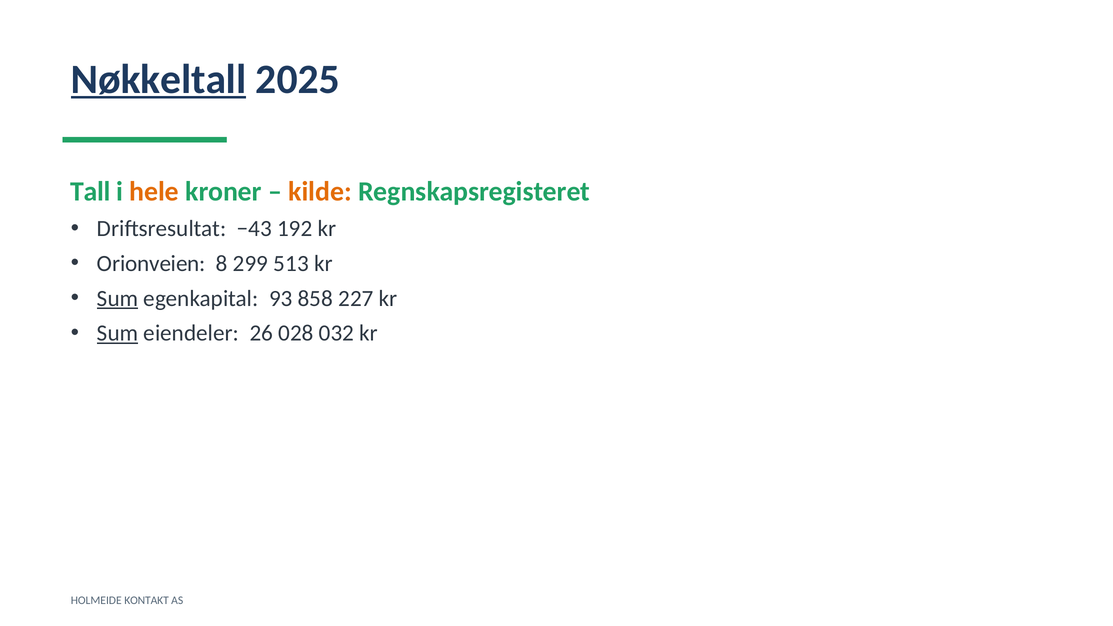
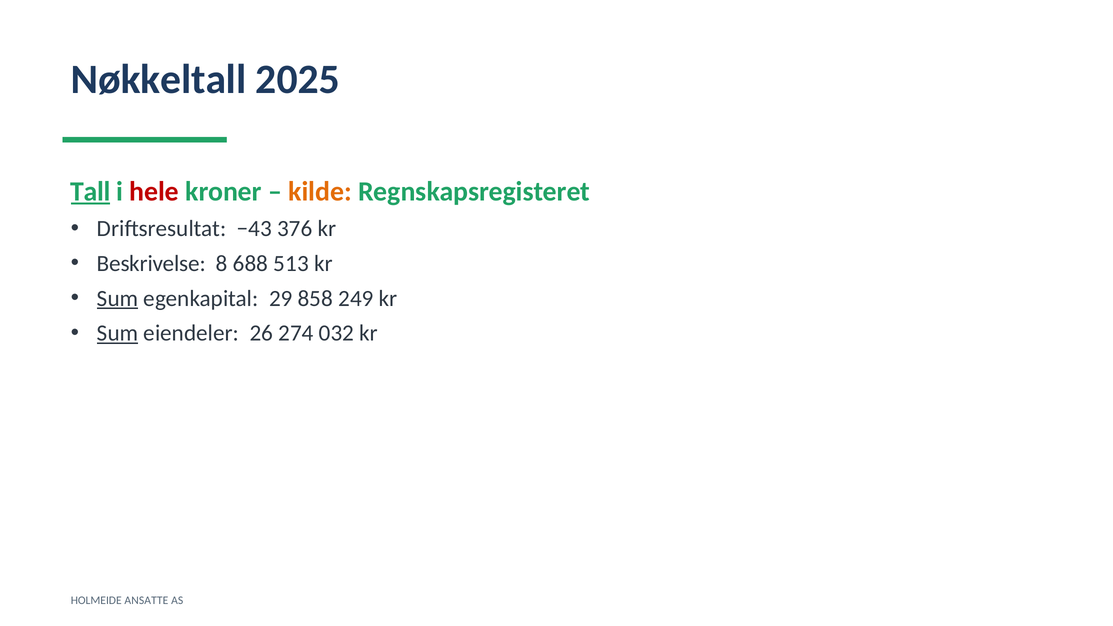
Nøkkeltall underline: present -> none
Tall underline: none -> present
hele colour: orange -> red
192: 192 -> 376
Orionveien: Orionveien -> Beskrivelse
299: 299 -> 688
93: 93 -> 29
227: 227 -> 249
028: 028 -> 274
KONTAKT: KONTAKT -> ANSATTE
